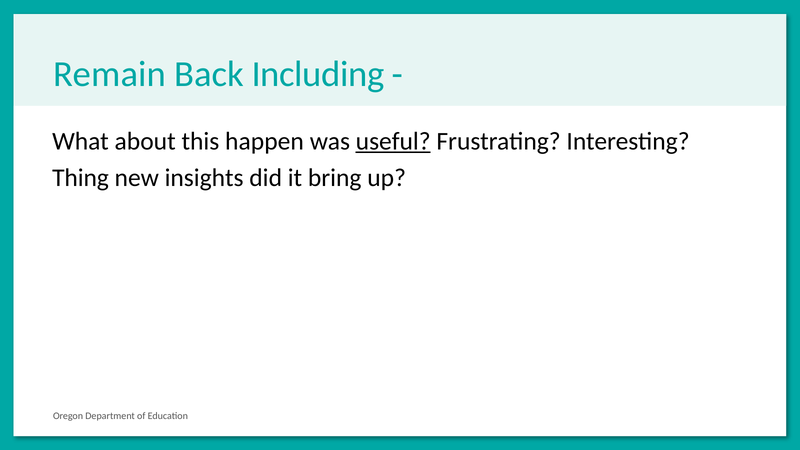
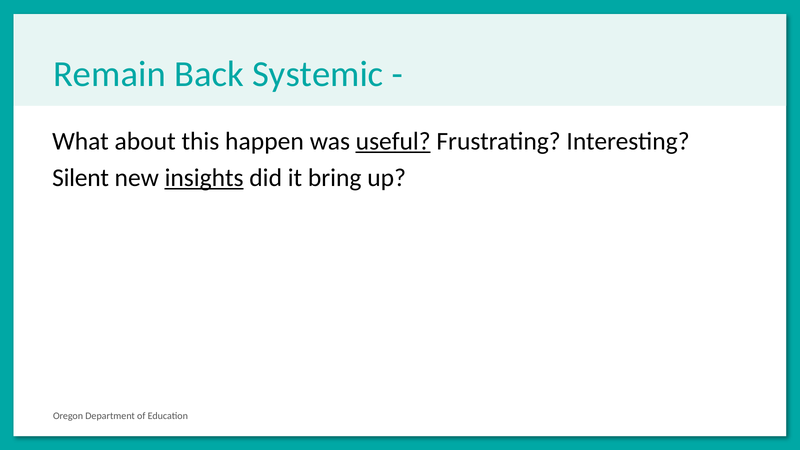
Including: Including -> Systemic
Thing: Thing -> Silent
insights underline: none -> present
